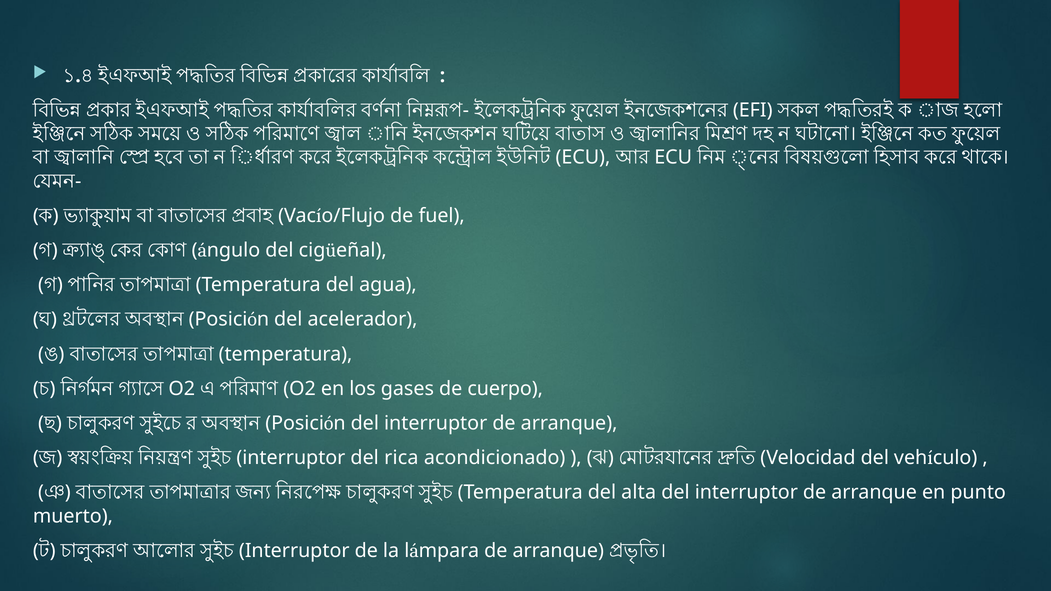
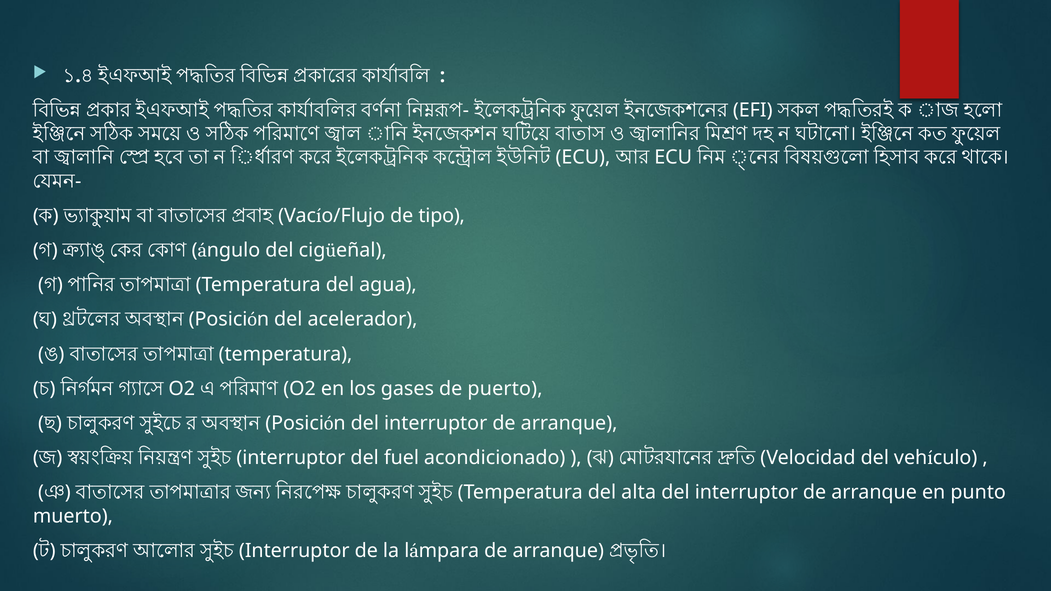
fuel: fuel -> tipo
cuerpo: cuerpo -> puerto
rica: rica -> fuel
